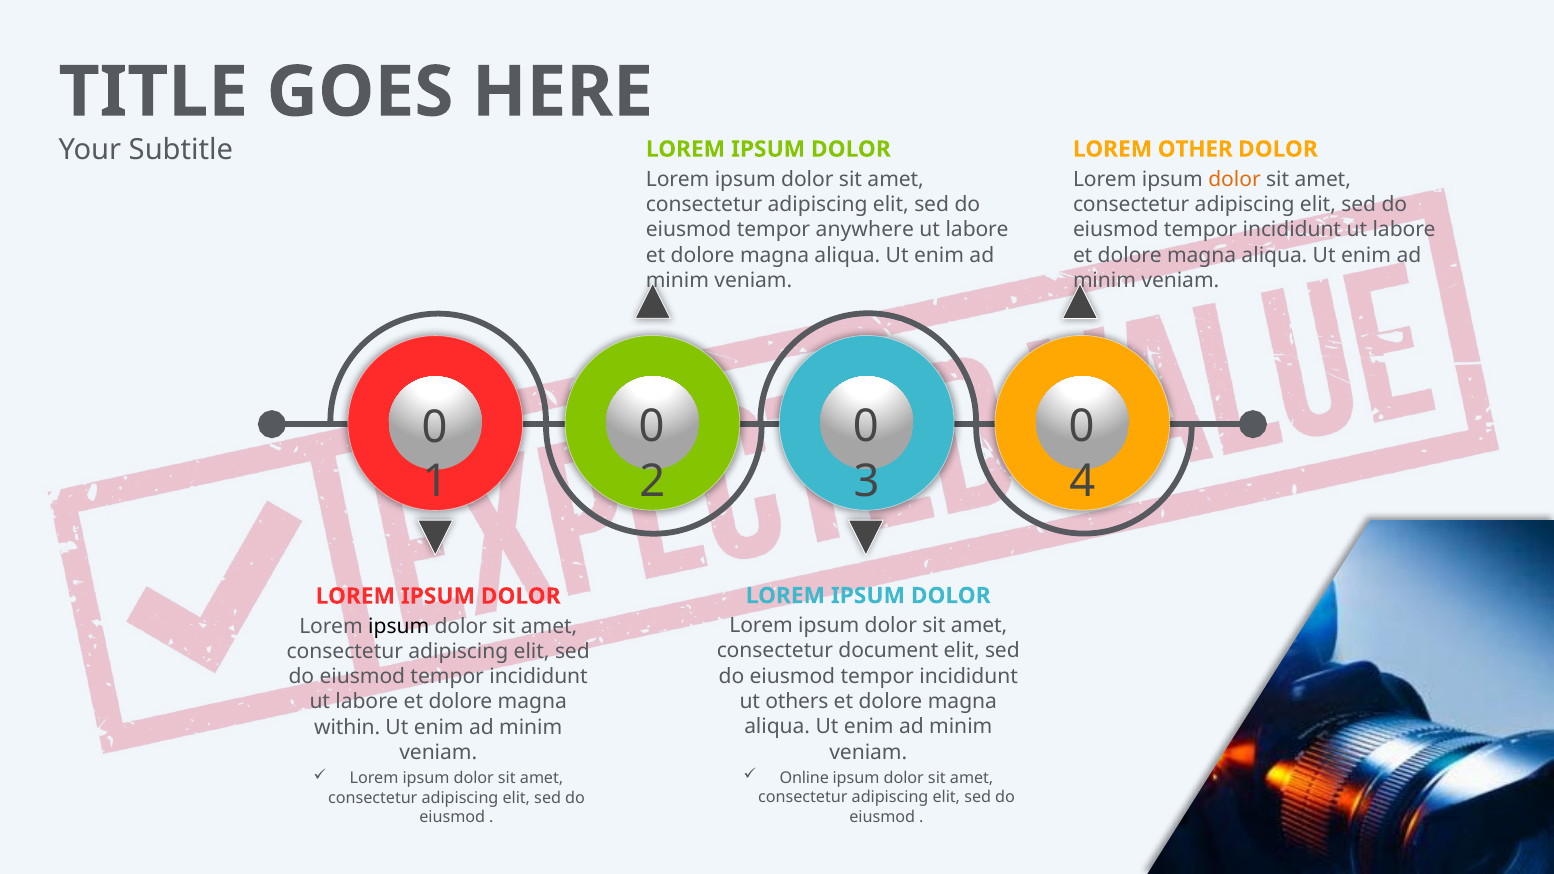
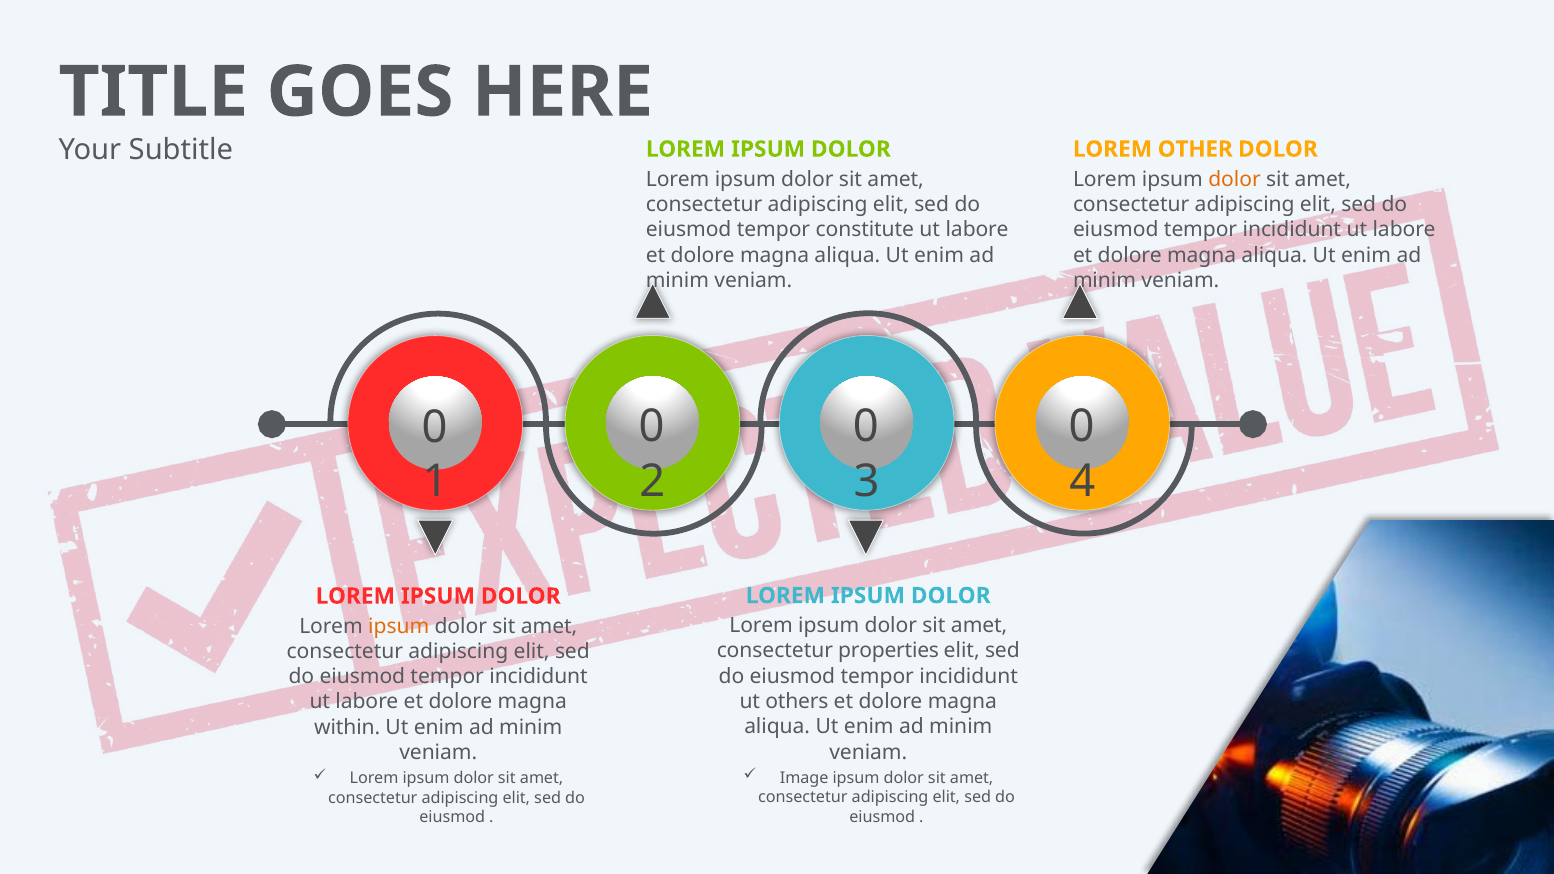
anywhere: anywhere -> constitute
ipsum at (399, 626) colour: black -> orange
document: document -> properties
Online: Online -> Image
